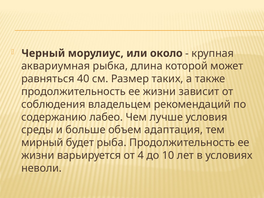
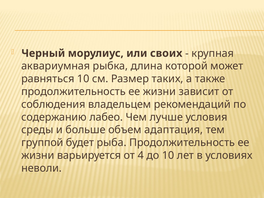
около: около -> своих
равняться 40: 40 -> 10
мирный: мирный -> группой
